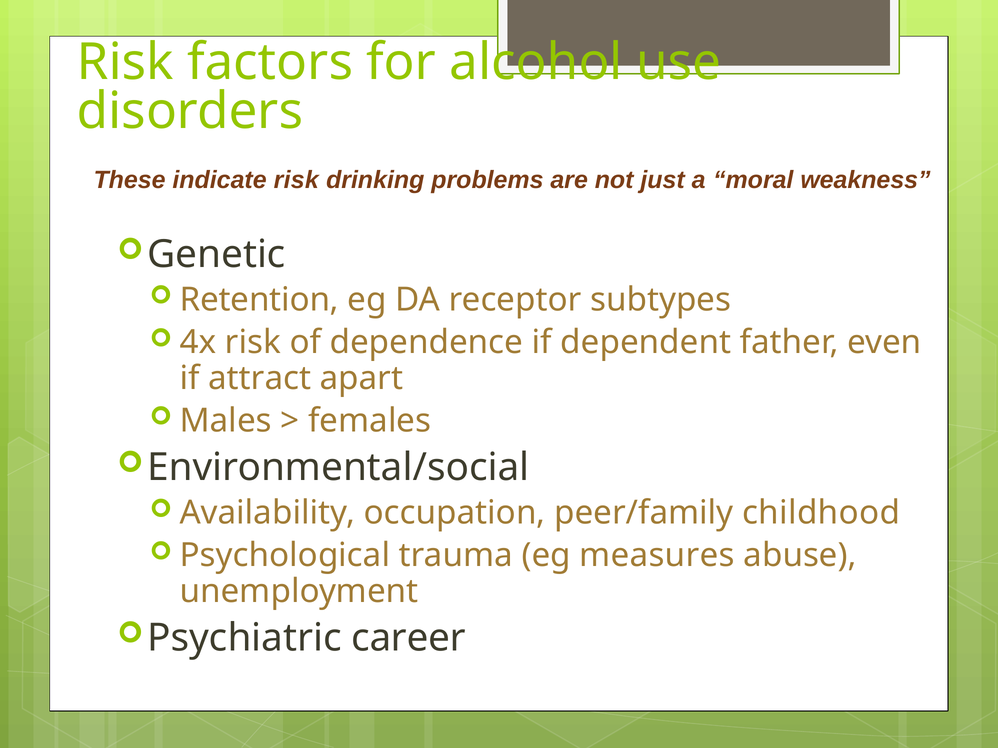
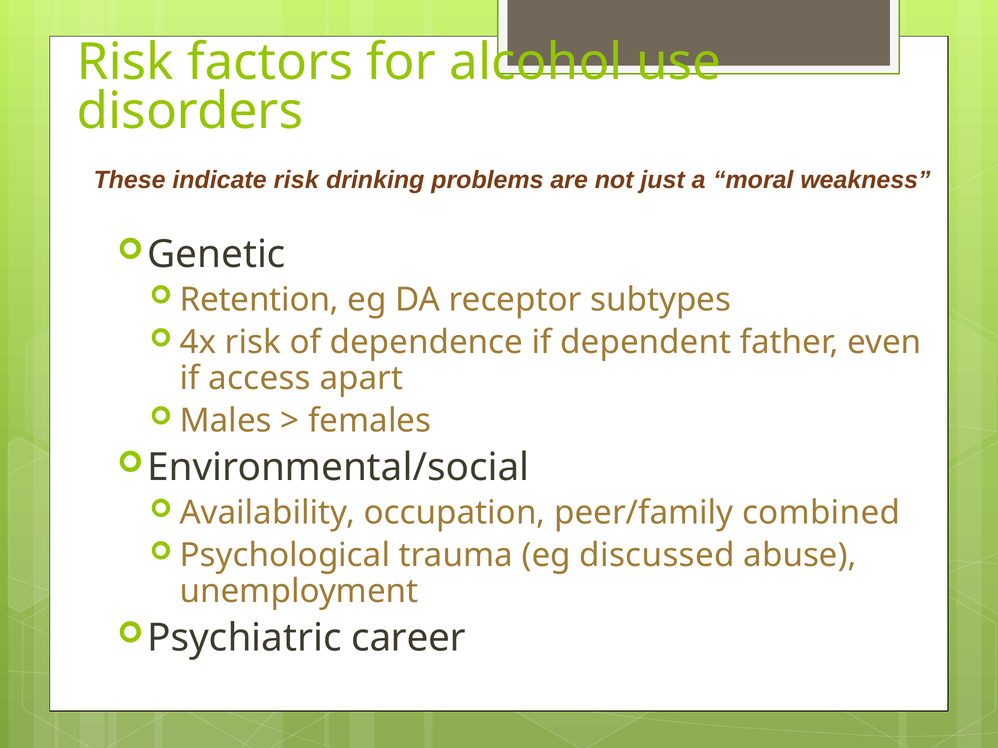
attract: attract -> access
childhood: childhood -> combined
measures: measures -> discussed
